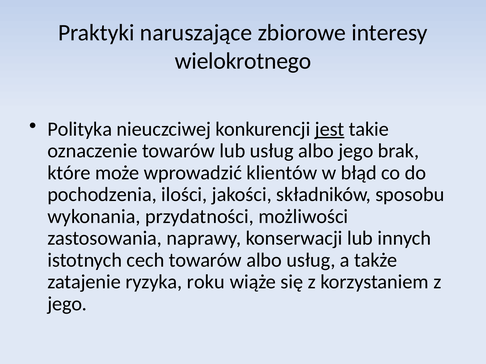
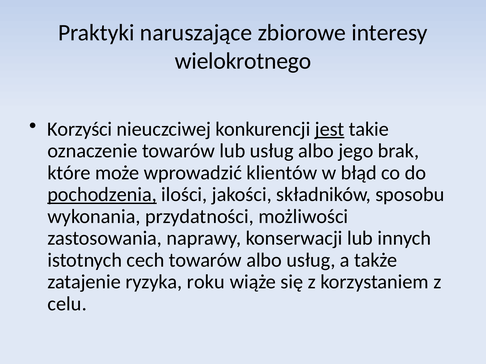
Polityka: Polityka -> Korzyści
pochodzenia underline: none -> present
jego at (67, 304): jego -> celu
